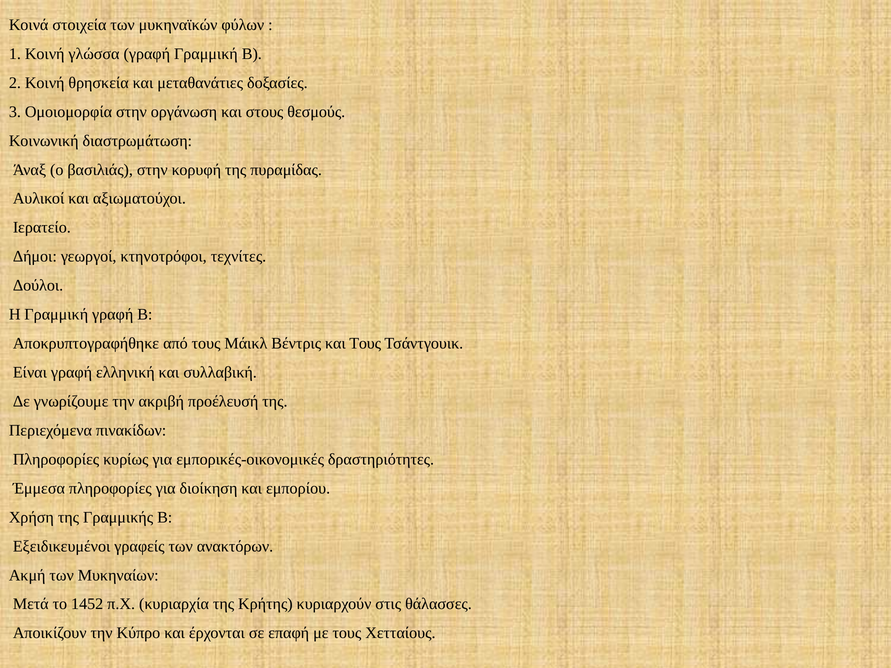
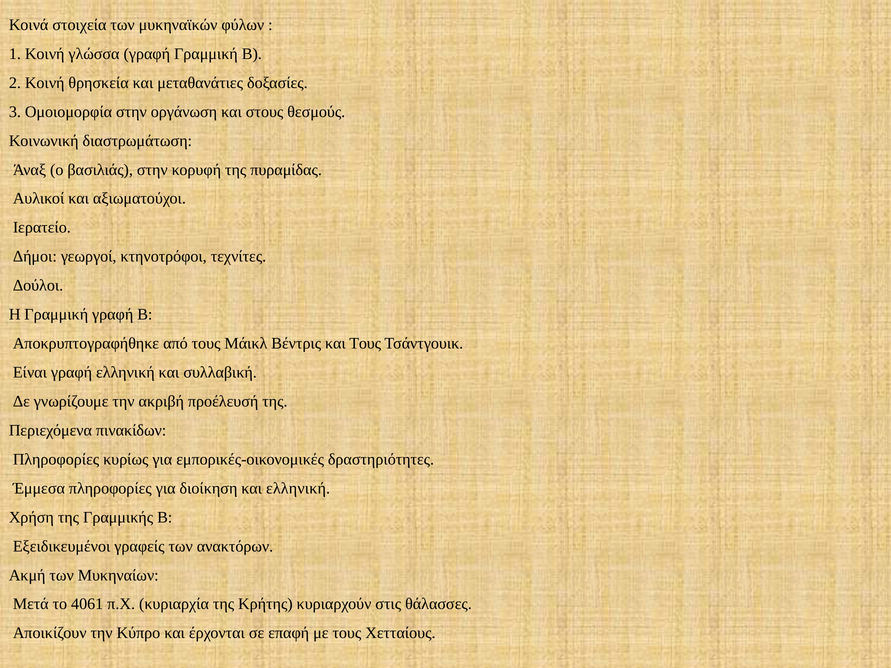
και εμπορίου: εμπορίου -> ελληνική
1452: 1452 -> 4061
